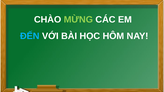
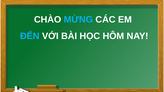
MỪNG colour: light green -> light blue
